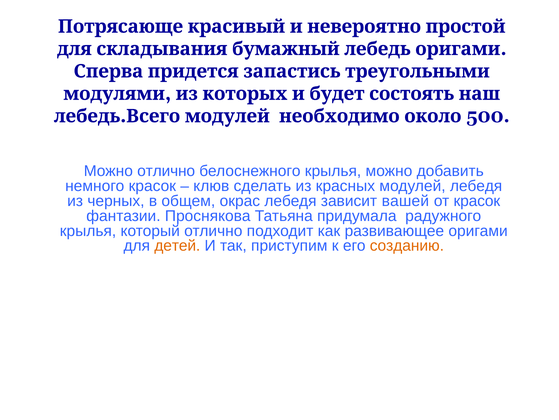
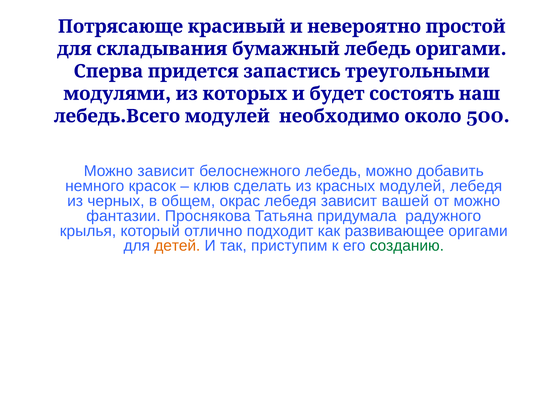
Можно отлично: отлично -> зависит
белоснежного крылья: крылья -> лебедь
от красок: красок -> можно
созданию colour: orange -> green
